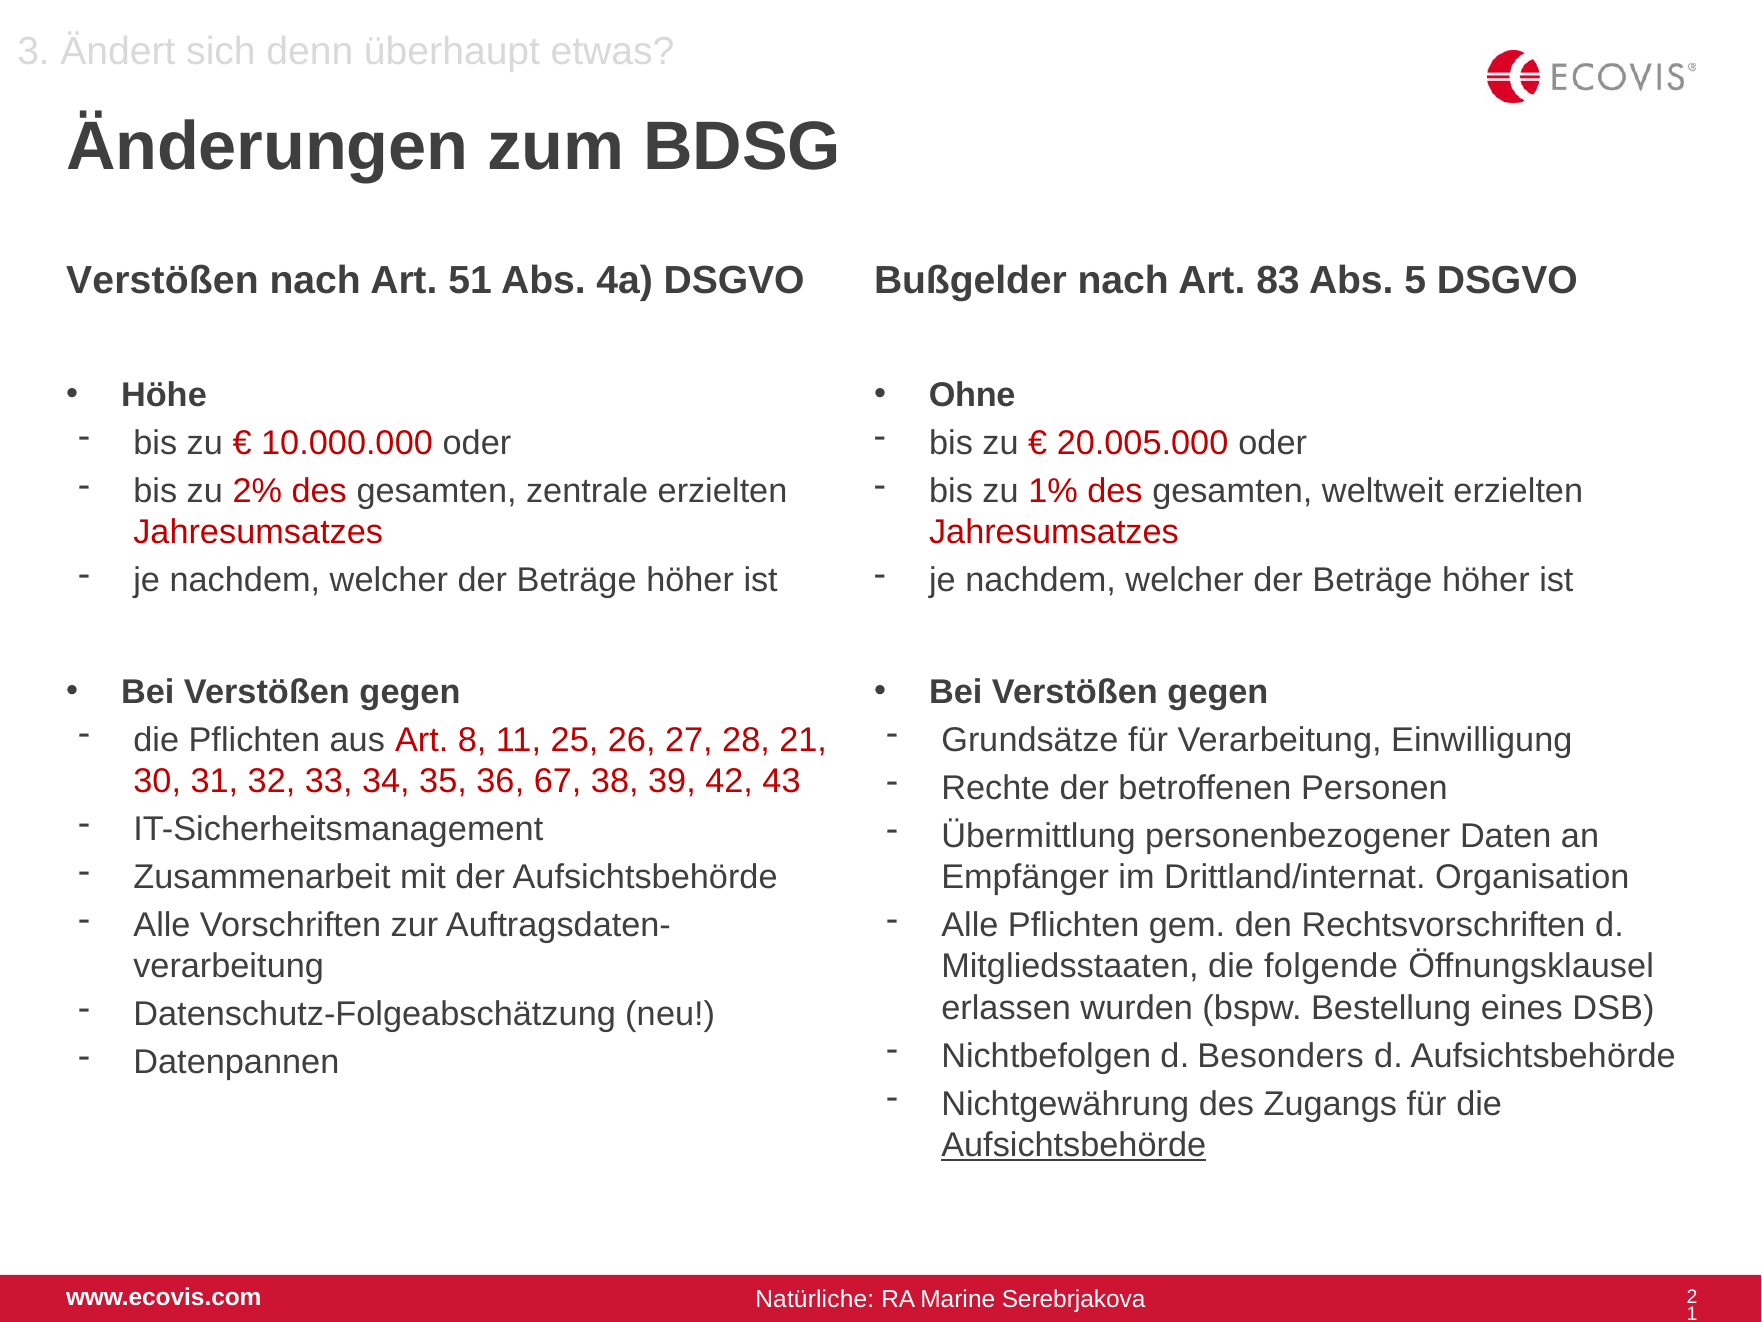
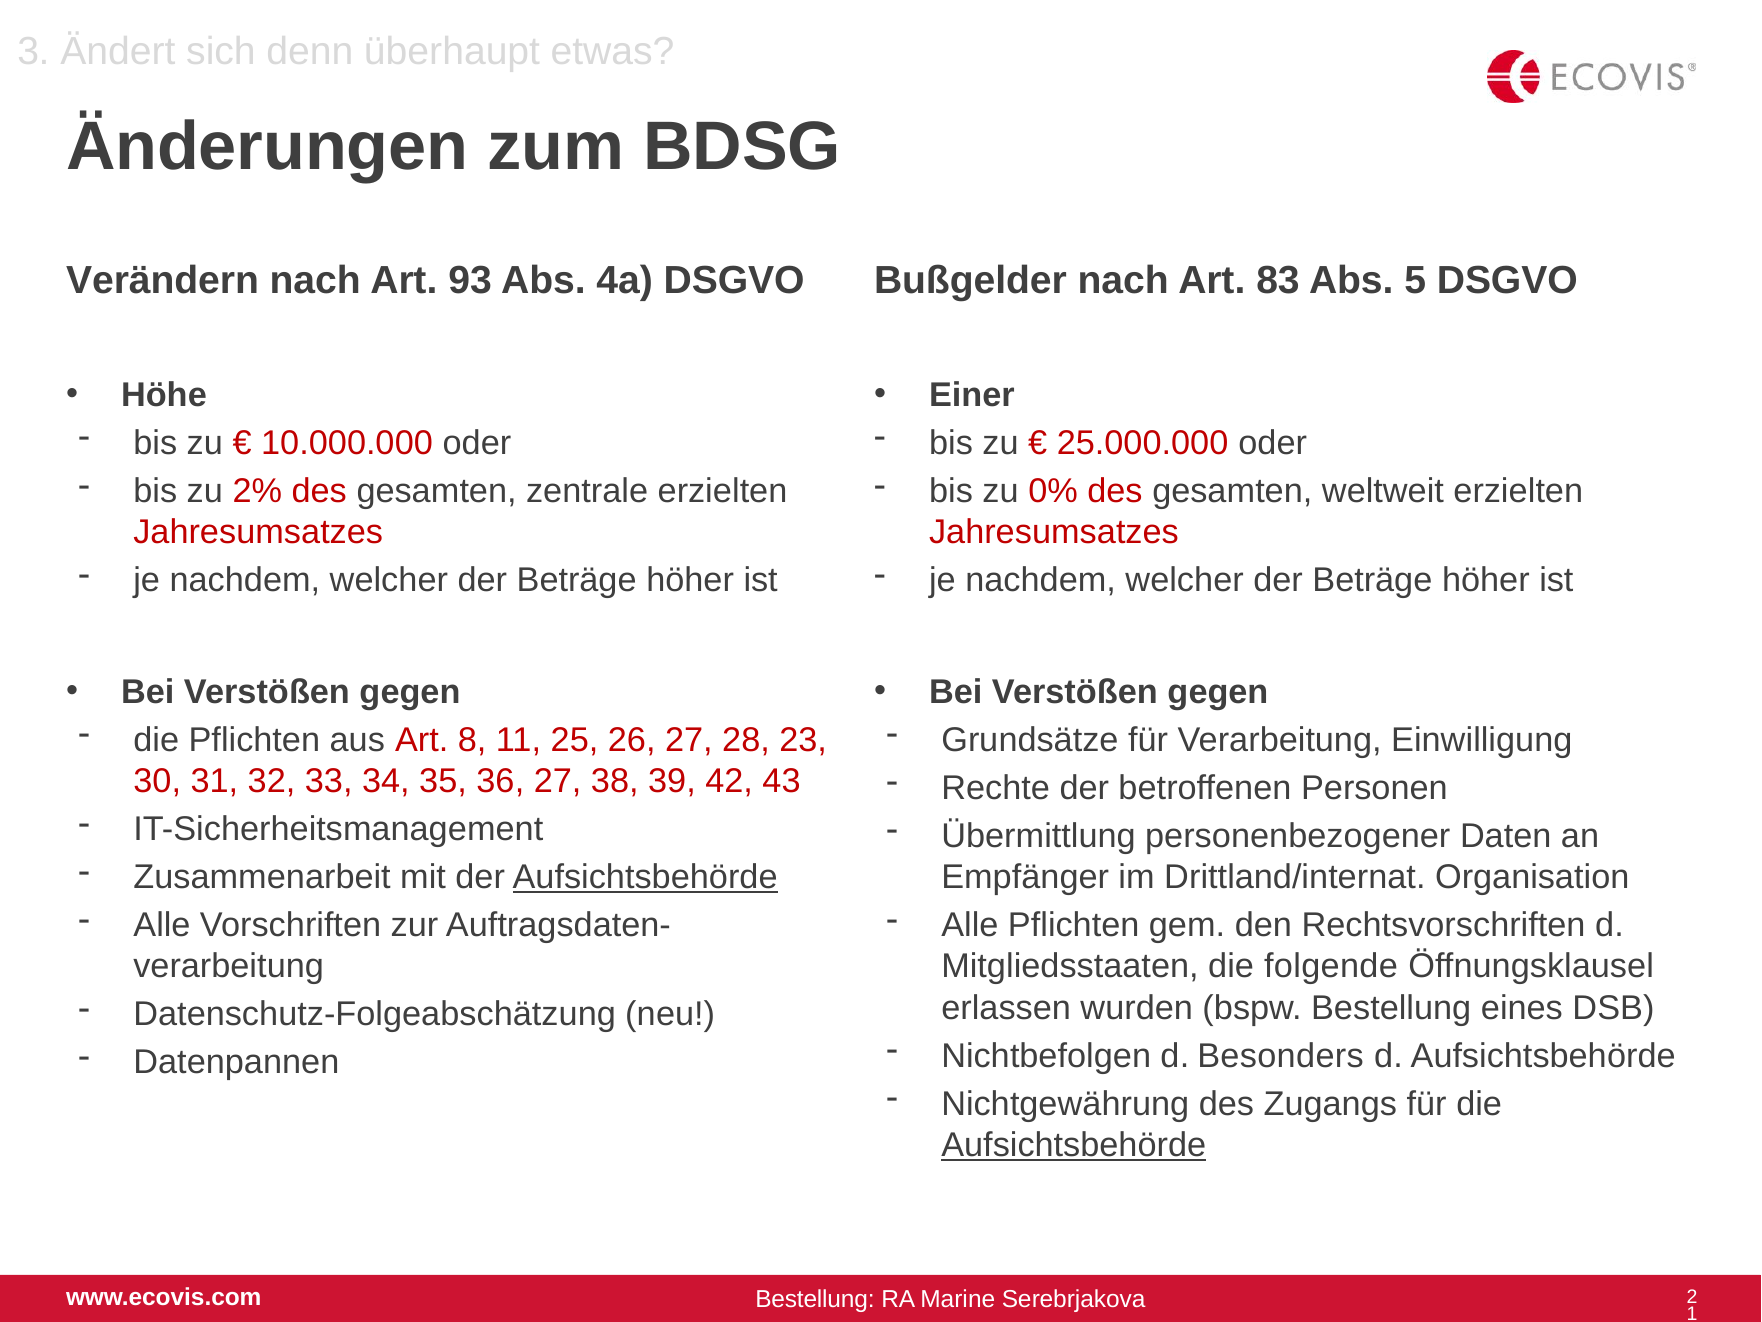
Verstößen at (162, 281): Verstößen -> Verändern
51: 51 -> 93
Ohne: Ohne -> Einer
20.005.000: 20.005.000 -> 25.000.000
1%: 1% -> 0%
21: 21 -> 23
36 67: 67 -> 27
Aufsichtsbehörde at (645, 877) underline: none -> present
www.ecovis.com Natürliche: Natürliche -> Bestellung
